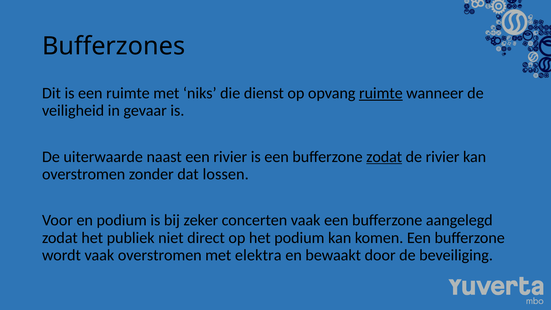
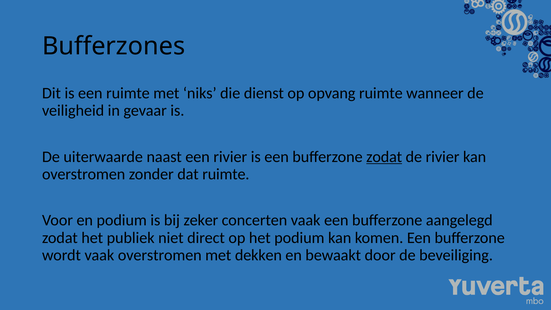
ruimte at (381, 93) underline: present -> none
dat lossen: lossen -> ruimte
elektra: elektra -> dekken
